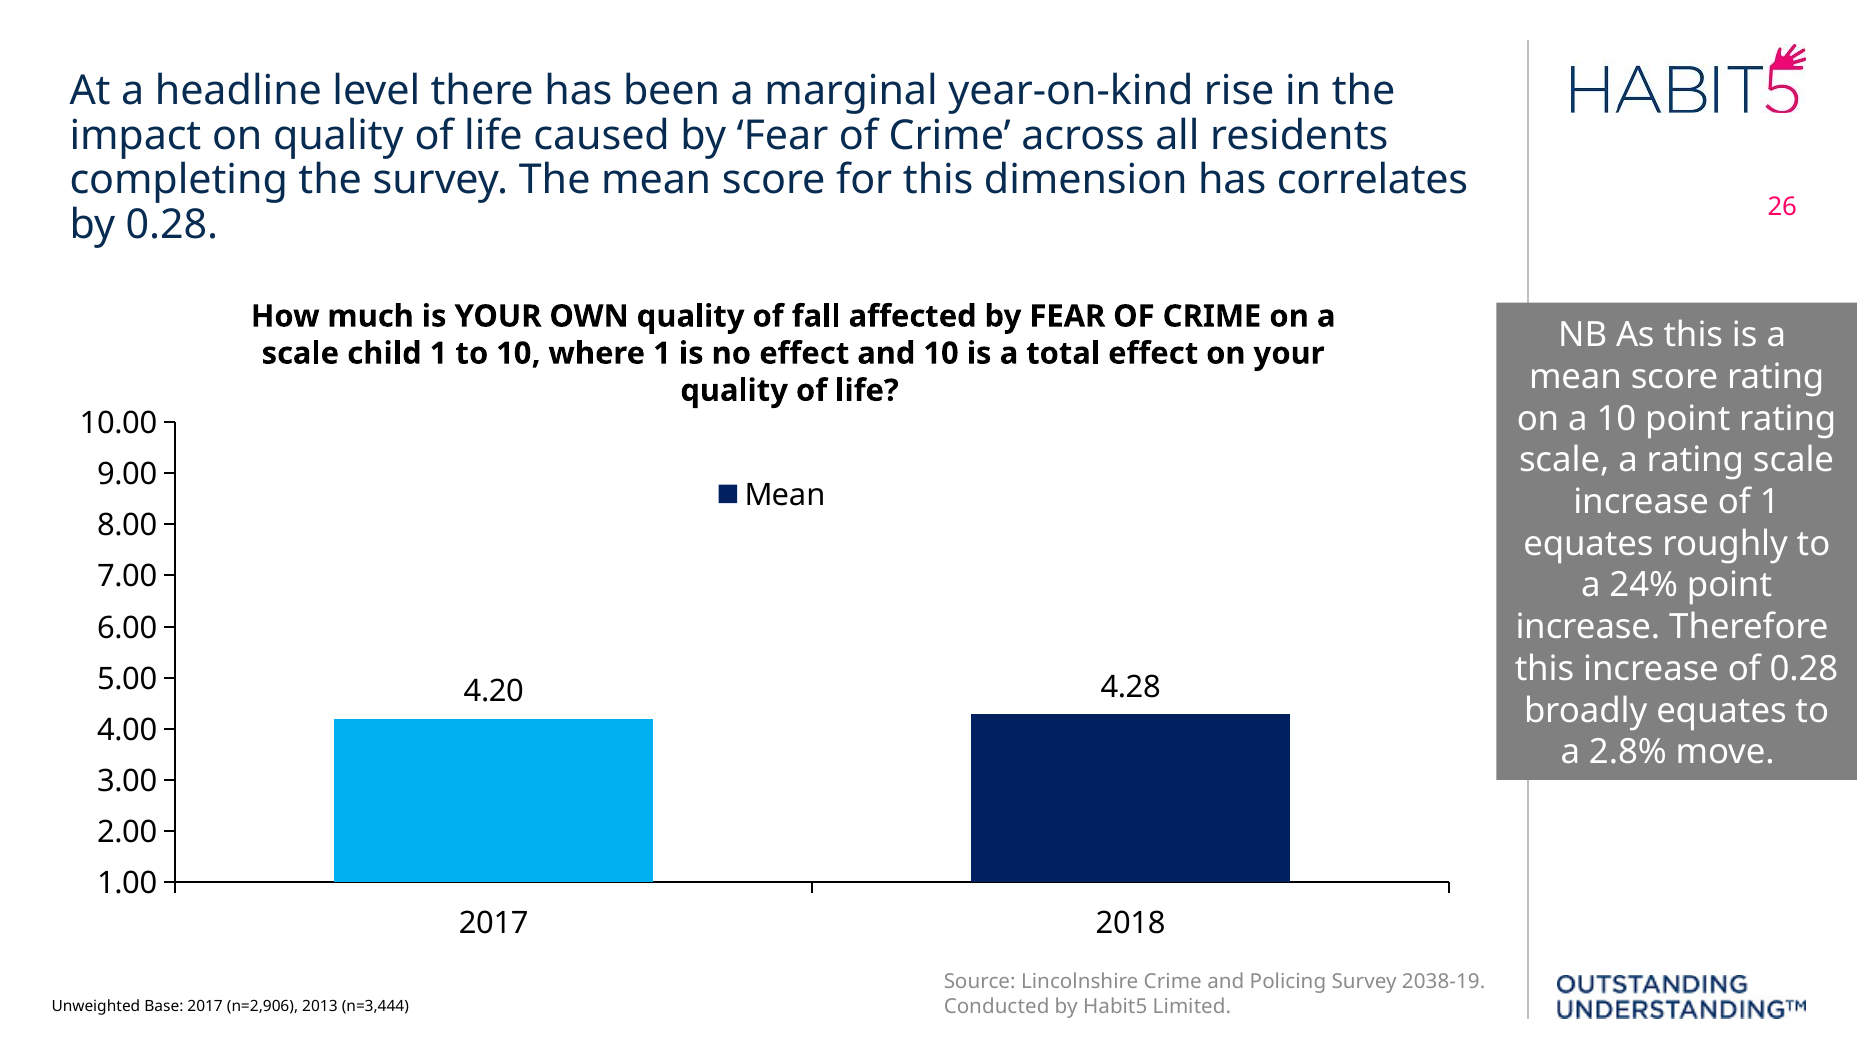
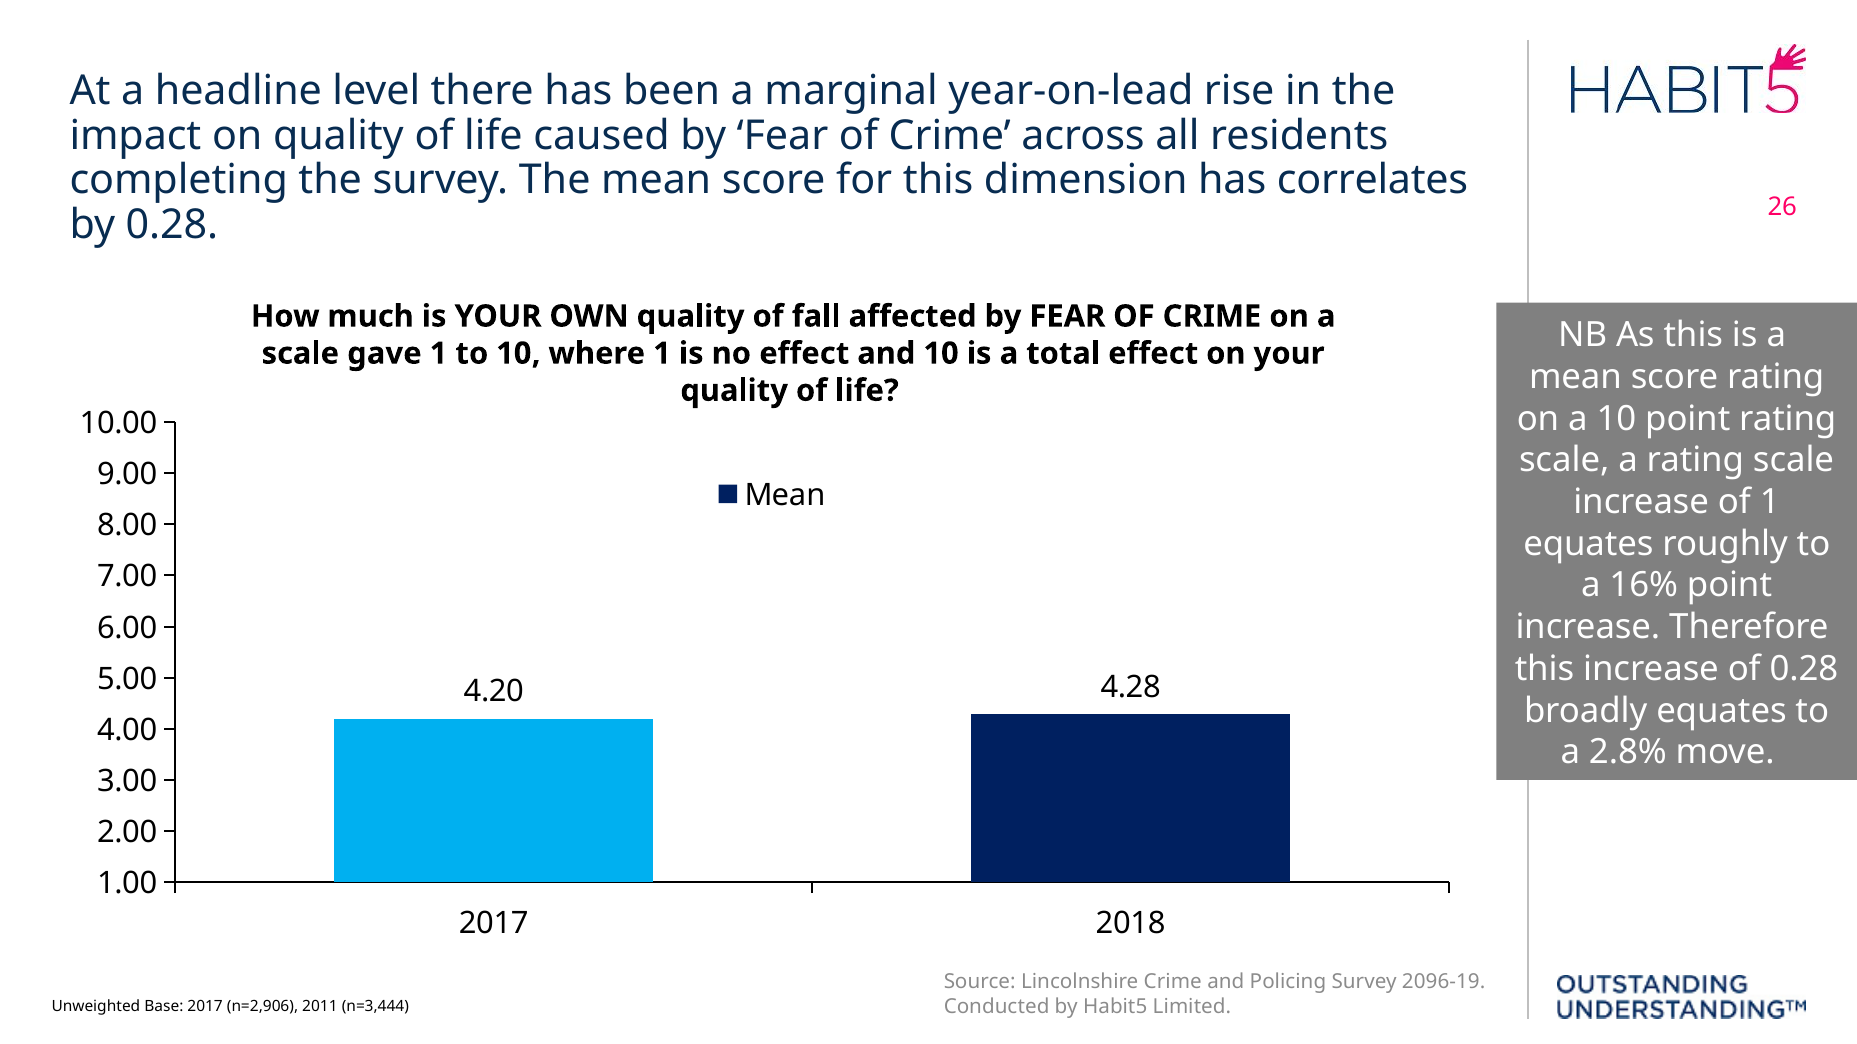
year-on-kind: year-on-kind -> year-on-lead
child: child -> gave
24%: 24% -> 16%
2038-19: 2038-19 -> 2096-19
2013: 2013 -> 2011
